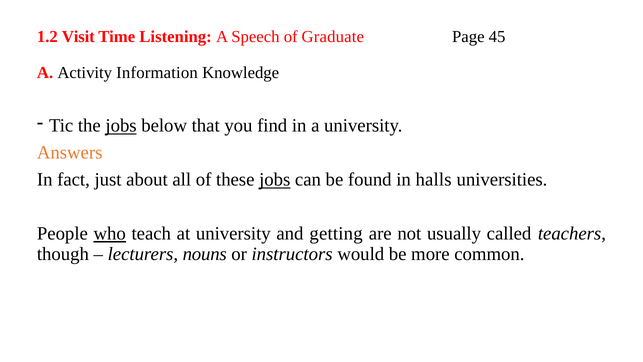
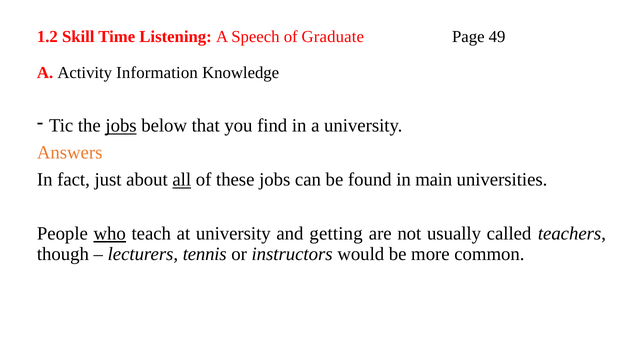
Visit: Visit -> Skill
45: 45 -> 49
all underline: none -> present
jobs at (275, 180) underline: present -> none
halls: halls -> main
nouns: nouns -> tennis
